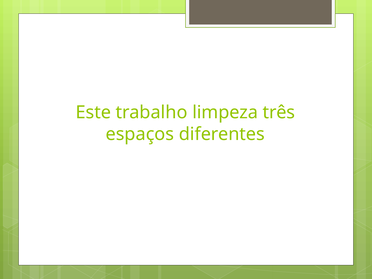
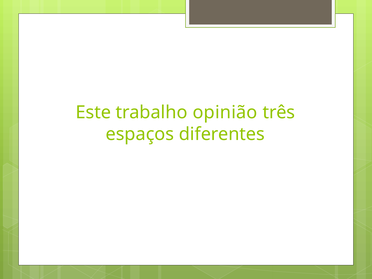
limpeza: limpeza -> opinião
